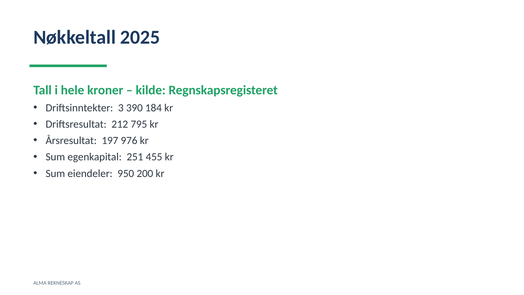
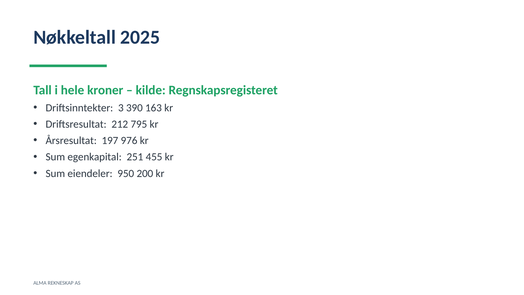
184: 184 -> 163
